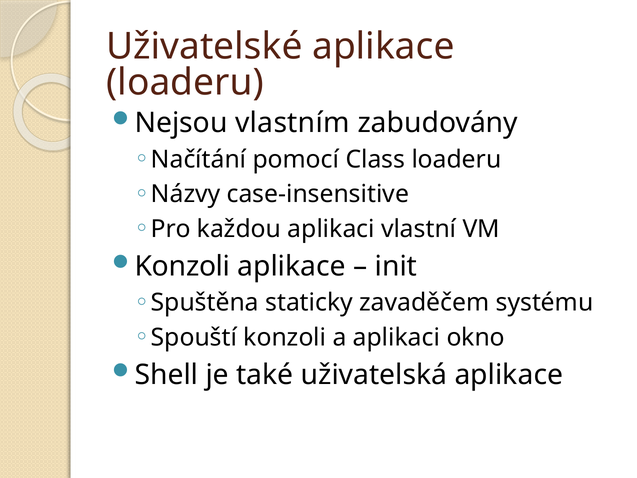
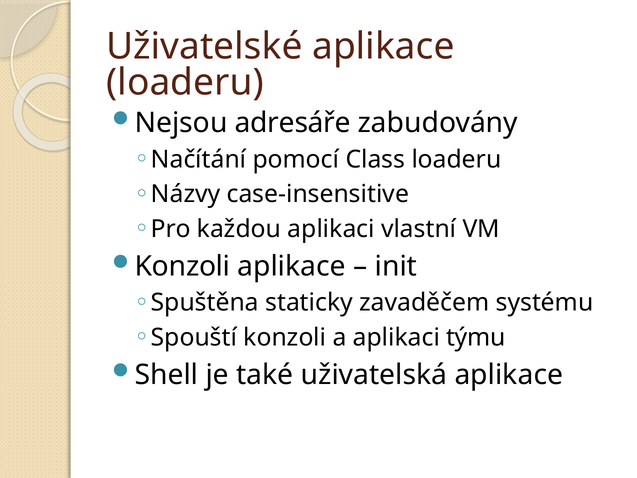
vlastním: vlastním -> adresáře
okno: okno -> týmu
